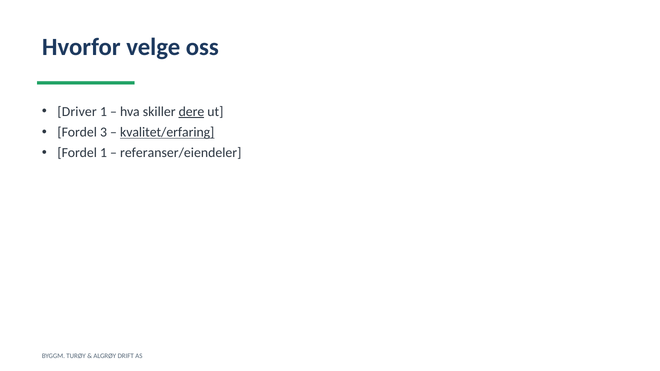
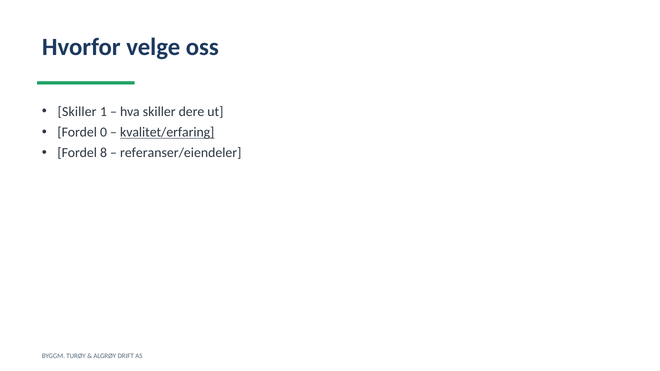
Driver at (77, 112): Driver -> Skiller
dere underline: present -> none
3: 3 -> 0
Fordel 1: 1 -> 8
